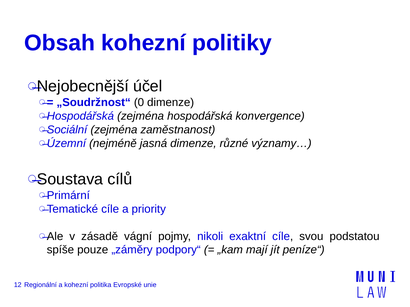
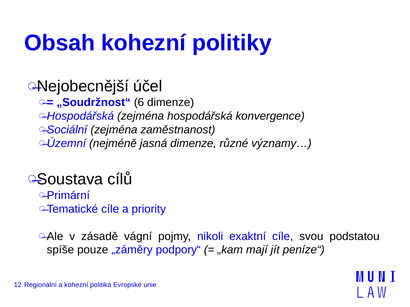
0: 0 -> 6
